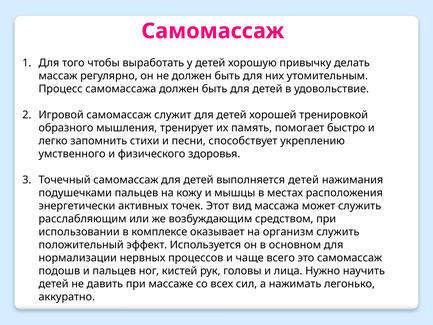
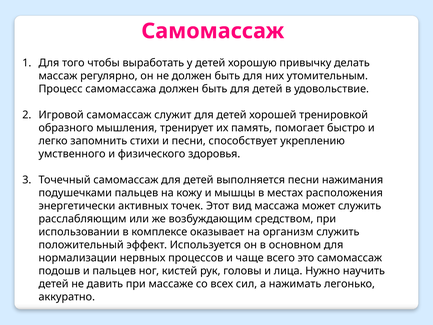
выполняется детей: детей -> песни
